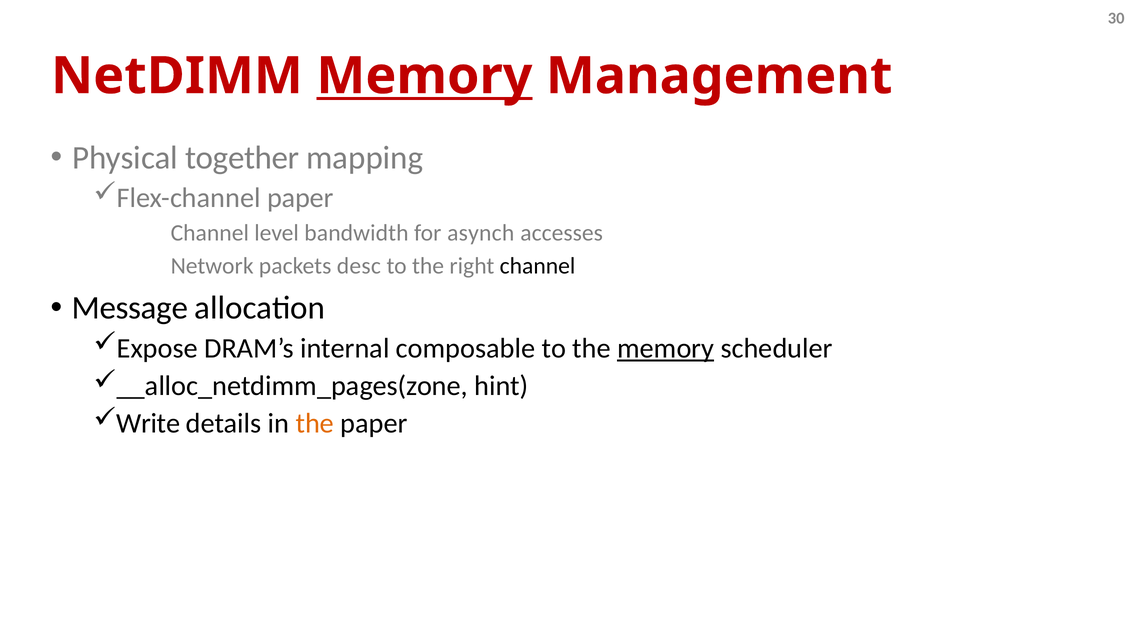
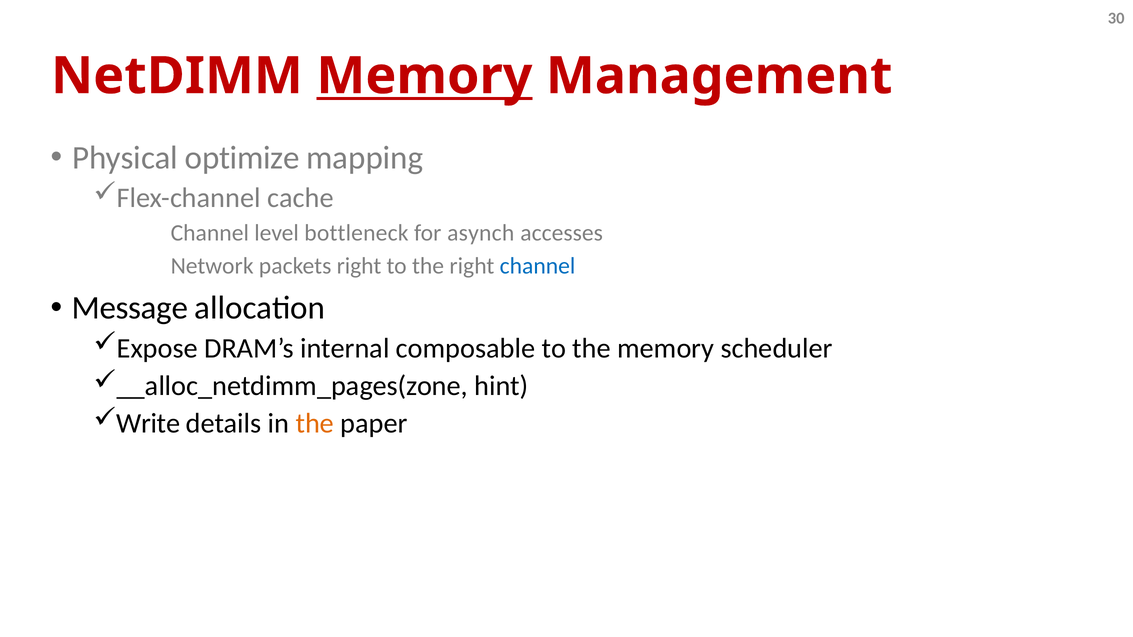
together: together -> optimize
Flex-channel paper: paper -> cache
bandwidth: bandwidth -> bottleneck
packets desc: desc -> right
channel colour: black -> blue
memory at (666, 348) underline: present -> none
